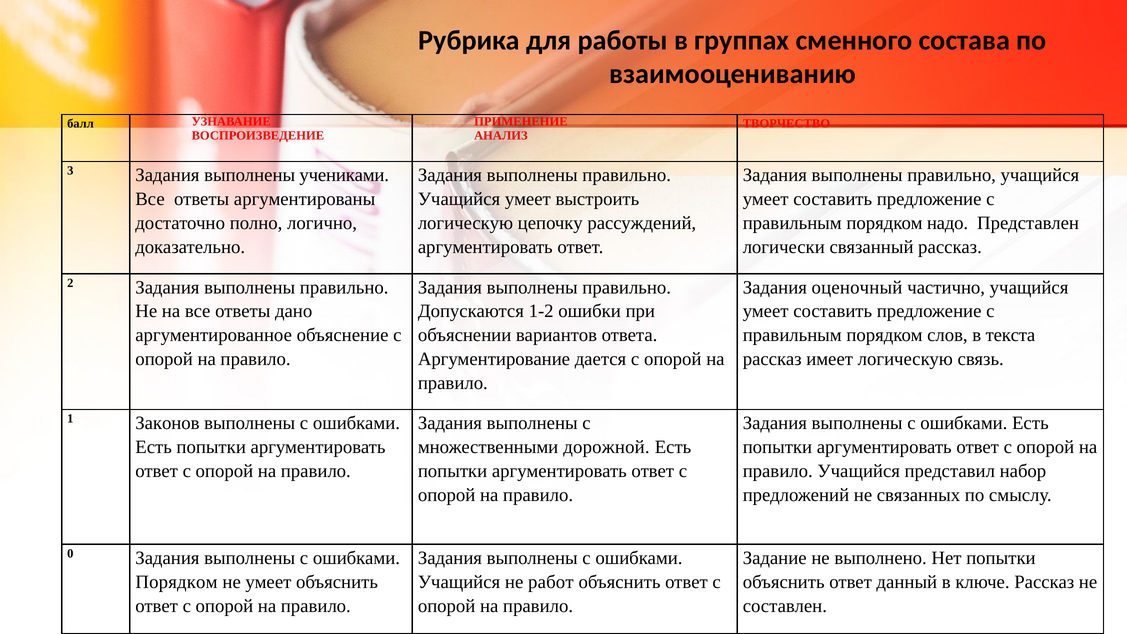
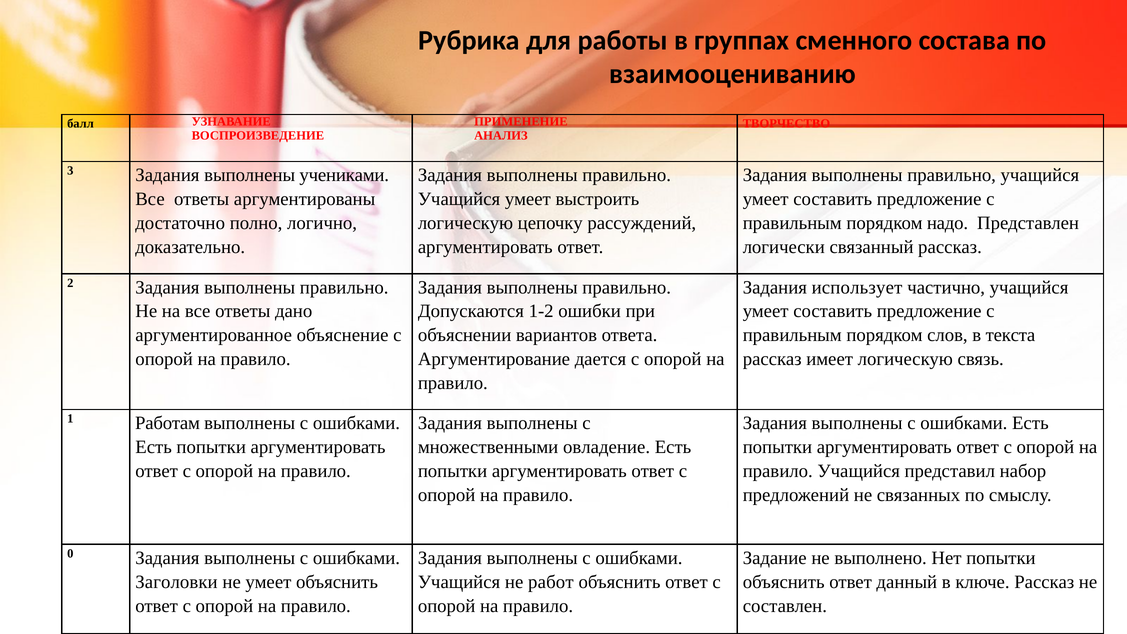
оценочный: оценочный -> использует
Законов: Законов -> Работам
дорожной: дорожной -> овладение
Порядком at (176, 582): Порядком -> Заголовки
